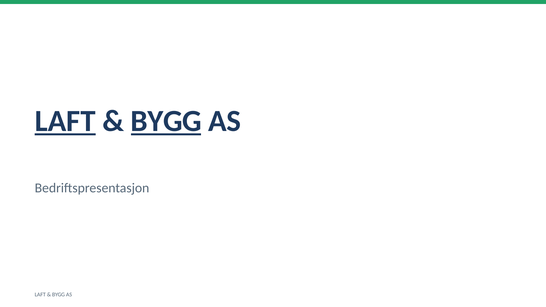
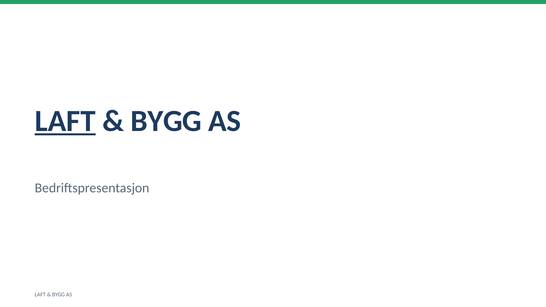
BYGG at (166, 121) underline: present -> none
